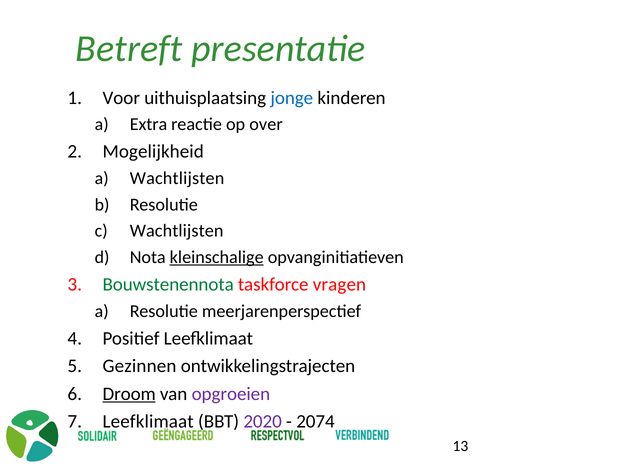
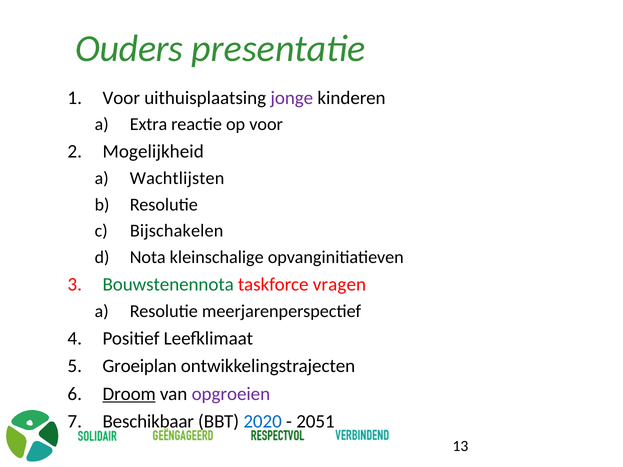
Betreft: Betreft -> Ouders
jonge colour: blue -> purple
op over: over -> voor
Wachtlijsten at (177, 231): Wachtlijsten -> Bijschakelen
kleinschalige underline: present -> none
Gezinnen: Gezinnen -> Groeiplan
Leefklimaat at (148, 422): Leefklimaat -> Beschikbaar
2020 colour: purple -> blue
2074: 2074 -> 2051
